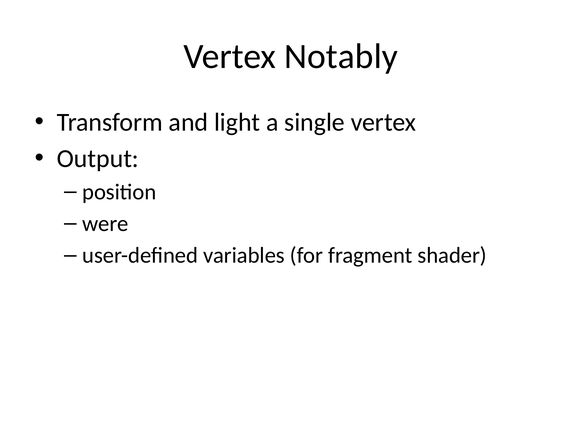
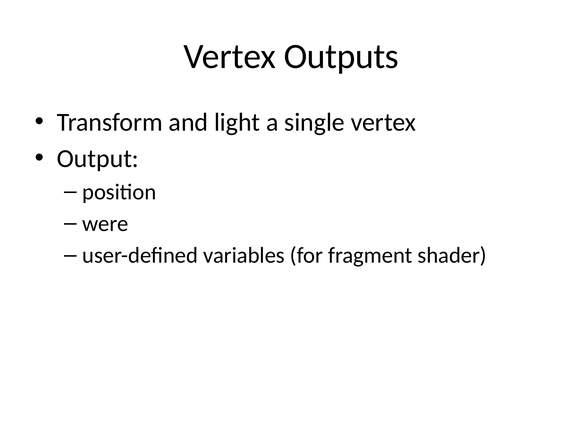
Notably: Notably -> Outputs
